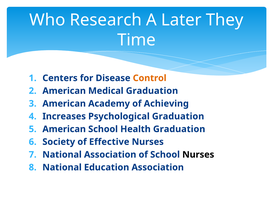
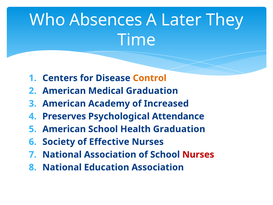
Research: Research -> Absences
Achieving: Achieving -> Increased
Increases: Increases -> Preserves
Psychological Graduation: Graduation -> Attendance
Nurses at (198, 154) colour: black -> red
